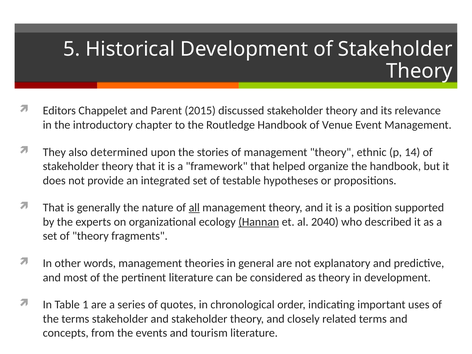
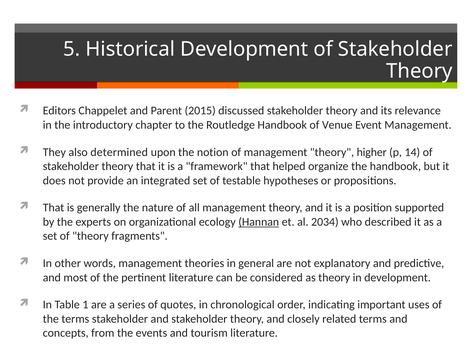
stories: stories -> notion
ethnic: ethnic -> higher
all underline: present -> none
2040: 2040 -> 2034
